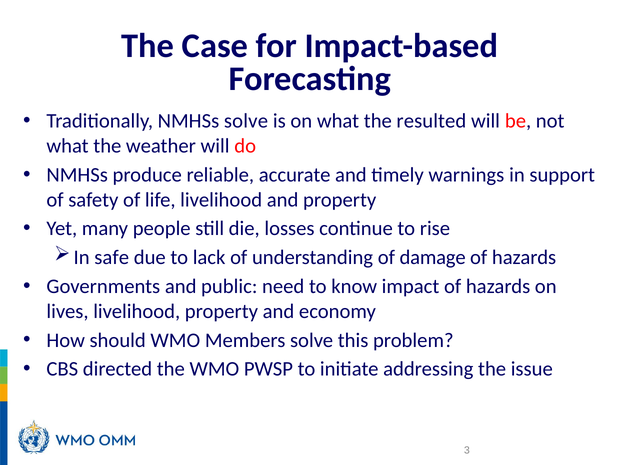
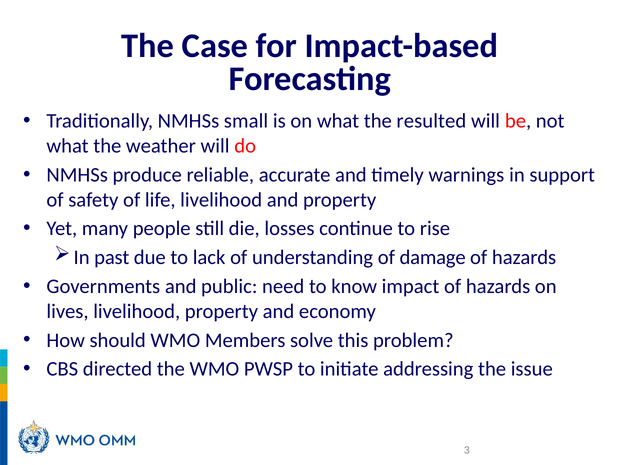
NMHSs solve: solve -> small
safe: safe -> past
